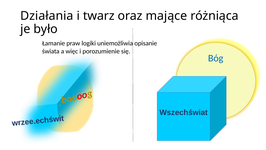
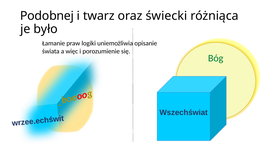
Działania: Działania -> Podobnej
mające: mające -> świecki
Bóg colour: blue -> green
